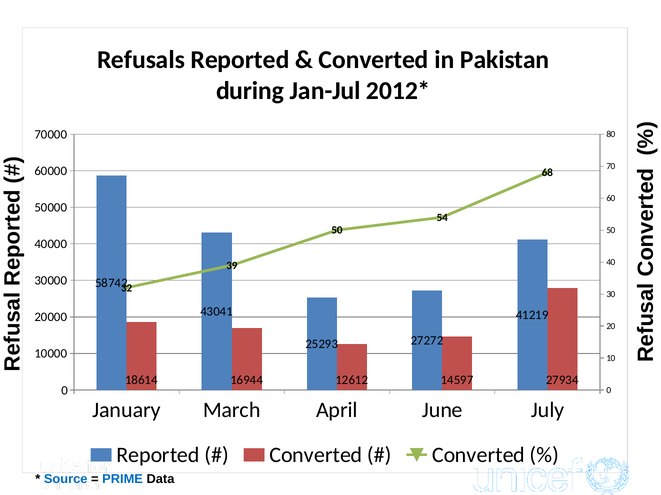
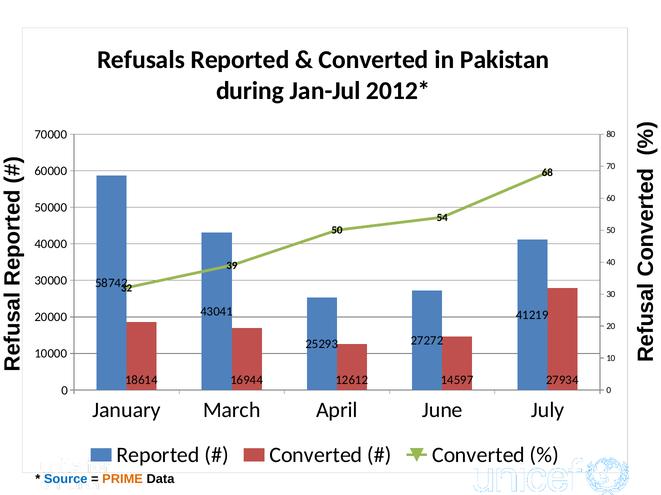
PRIME colour: blue -> orange
